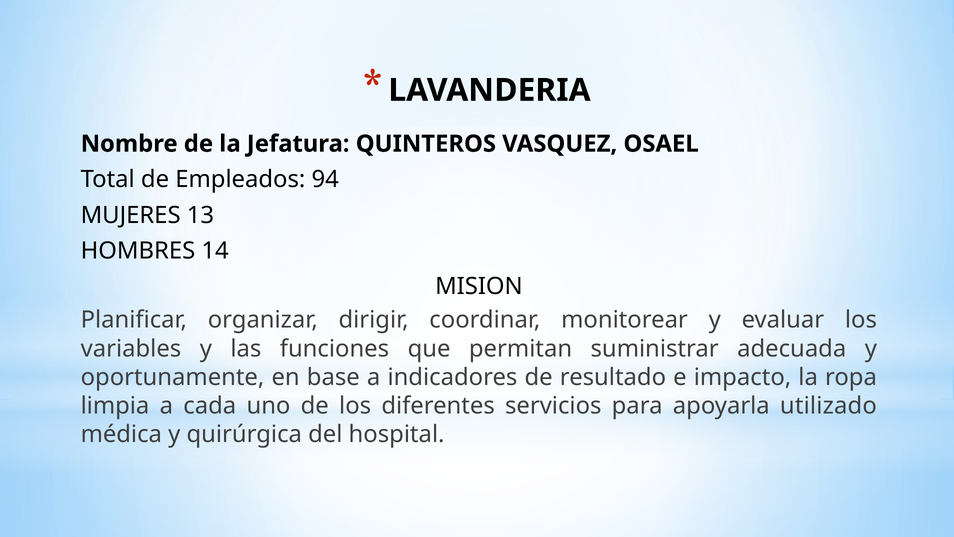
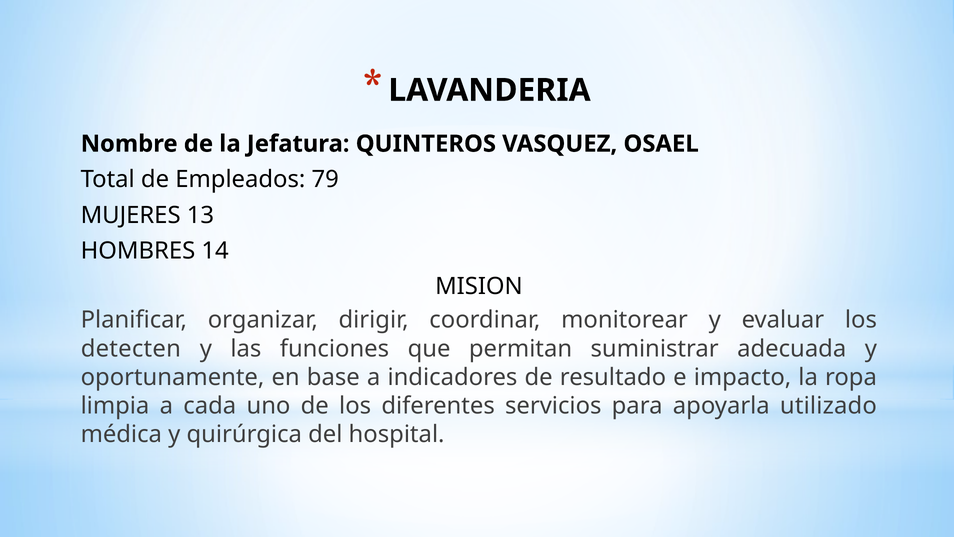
94: 94 -> 79
variables: variables -> detecten
